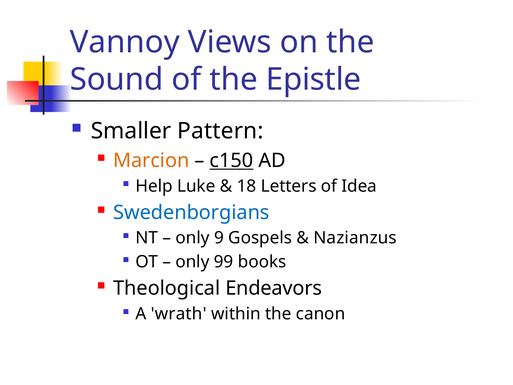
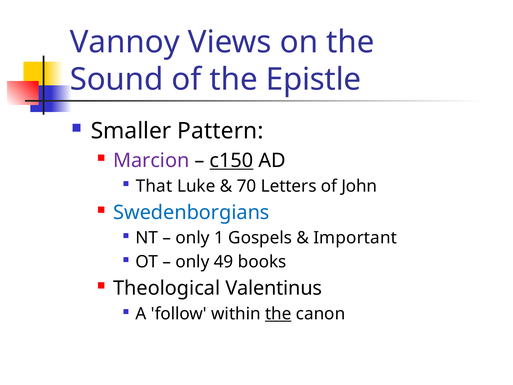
Marcion colour: orange -> purple
Help: Help -> That
18: 18 -> 70
Idea: Idea -> John
9: 9 -> 1
Nazianzus: Nazianzus -> Important
99: 99 -> 49
Endeavors: Endeavors -> Valentinus
wrath: wrath -> follow
the at (278, 314) underline: none -> present
